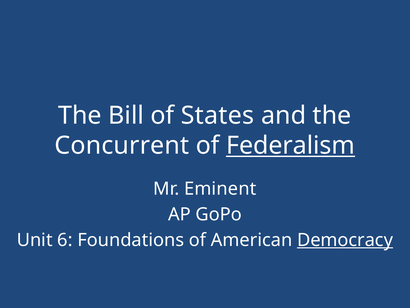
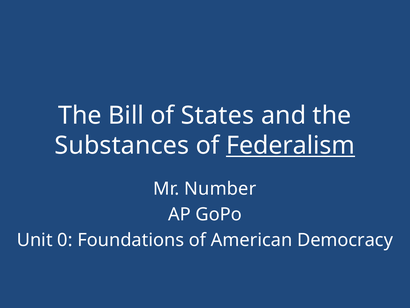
Concurrent: Concurrent -> Substances
Eminent: Eminent -> Number
6: 6 -> 0
Democracy underline: present -> none
